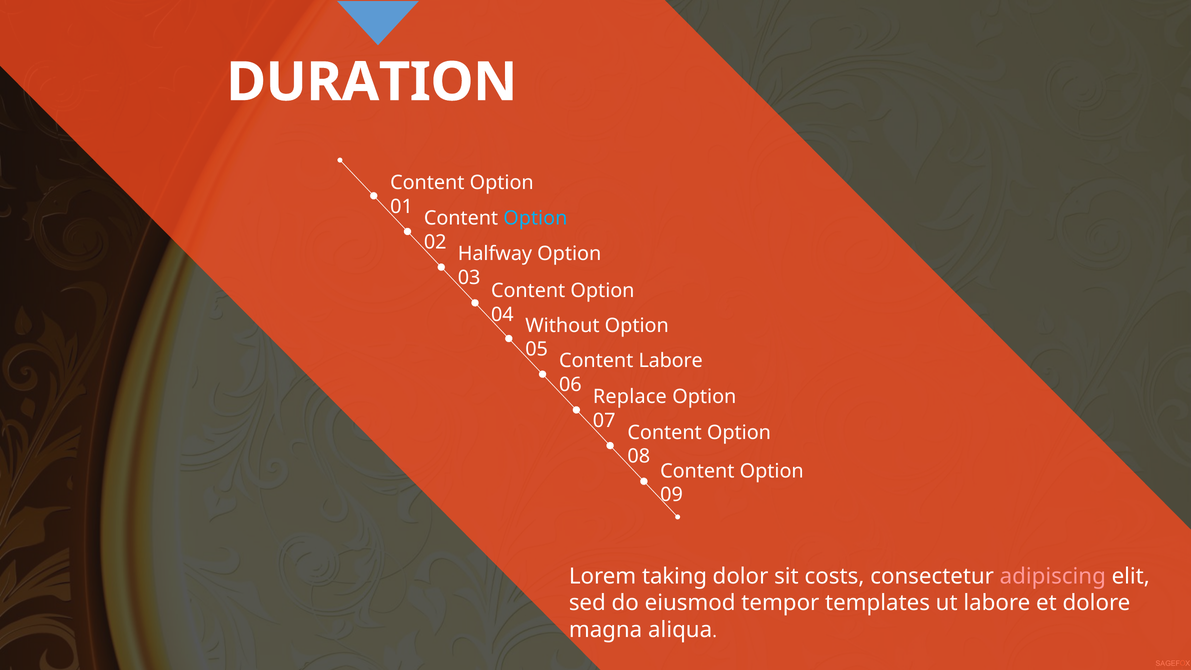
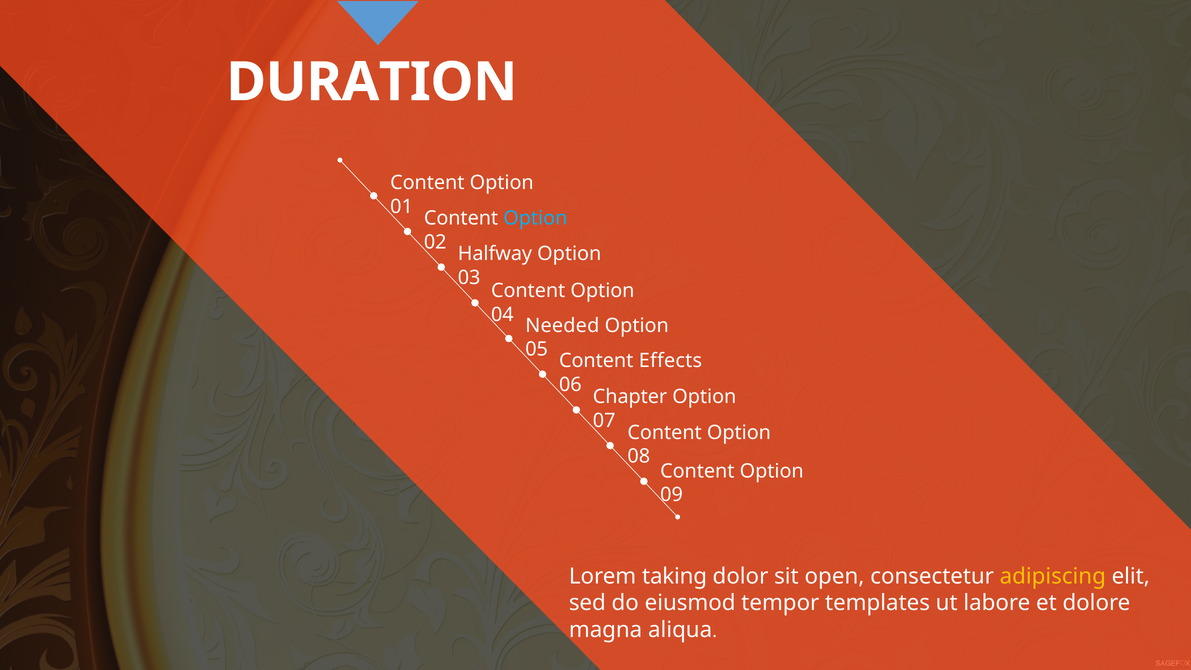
Without: Without -> Needed
Content Labore: Labore -> Effects
Replace: Replace -> Chapter
costs: costs -> open
adipiscing colour: pink -> yellow
